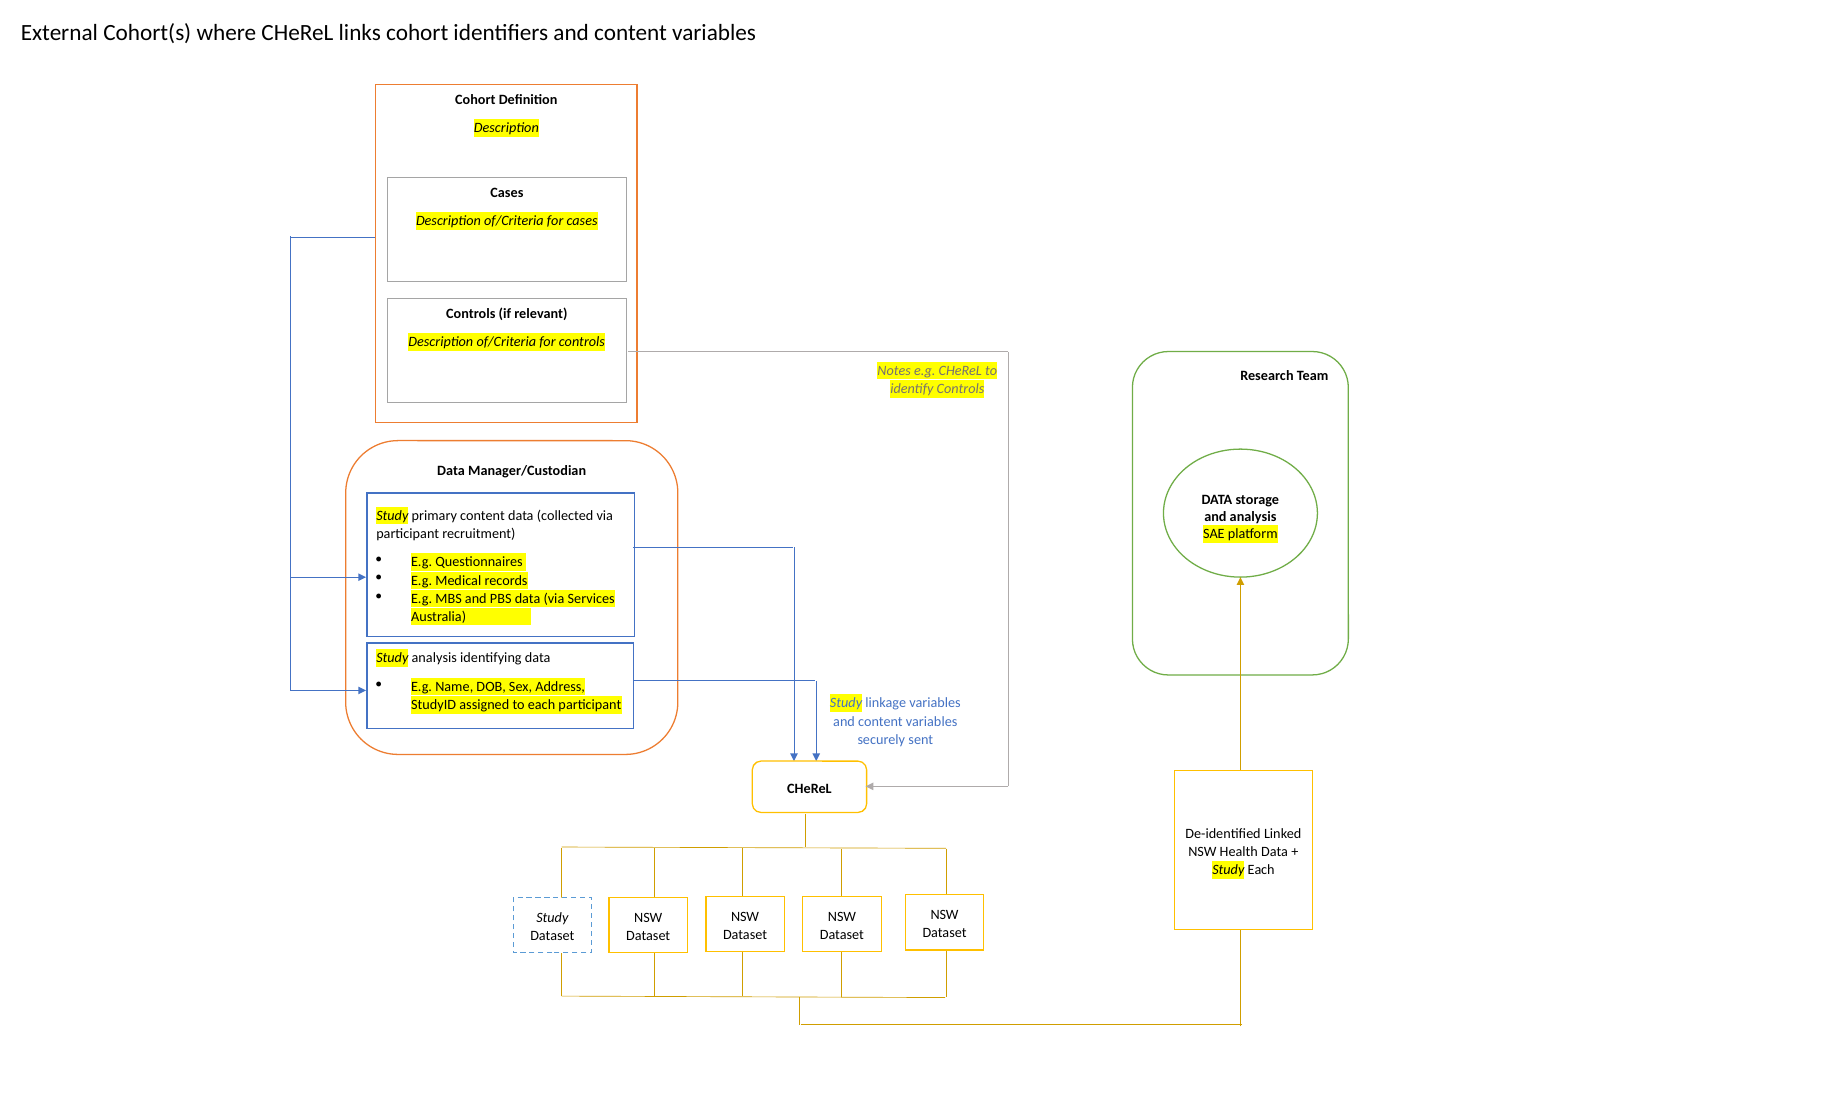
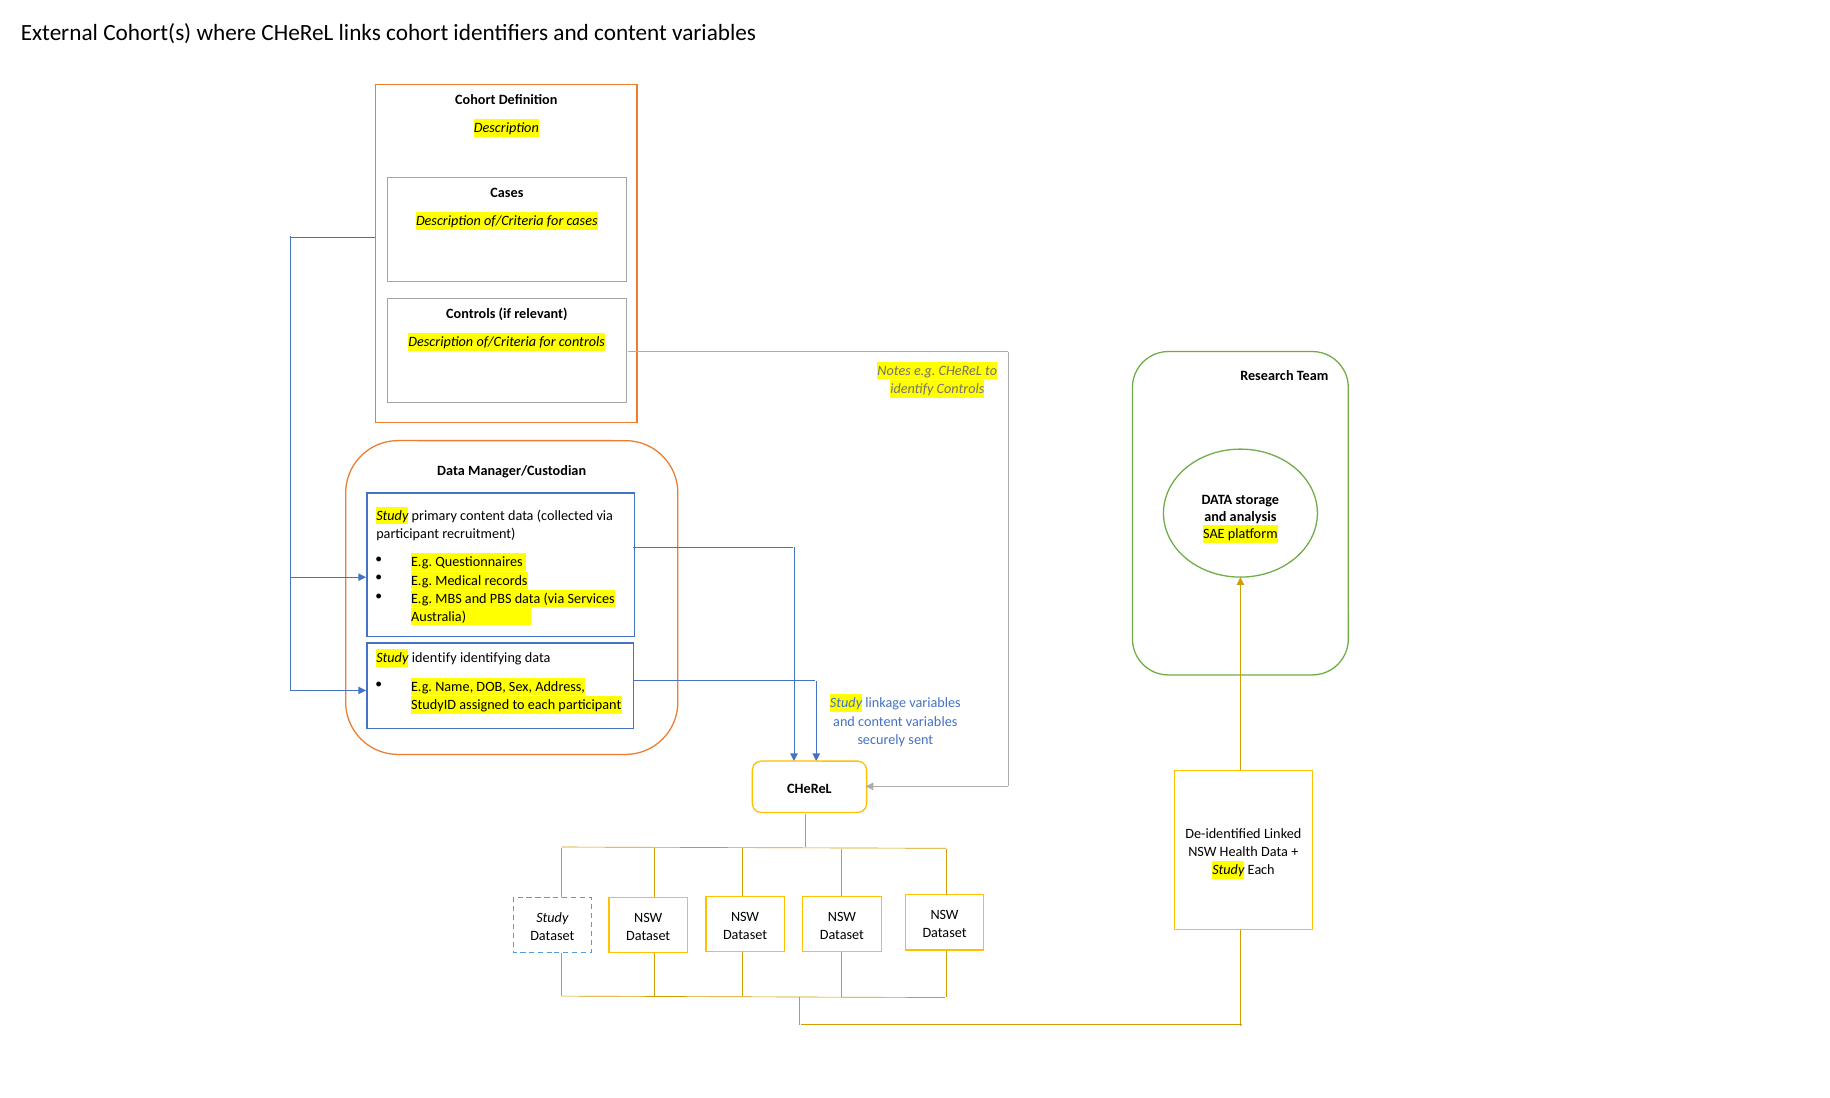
Study analysis: analysis -> identify
